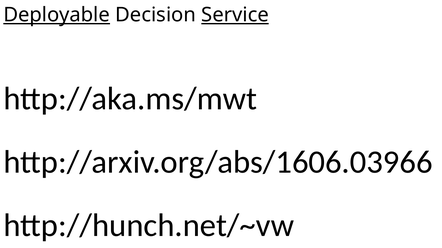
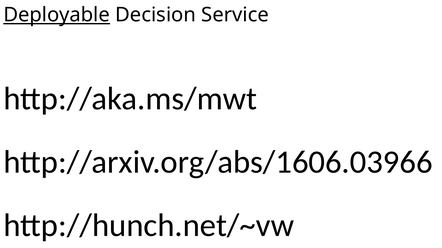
Service underline: present -> none
